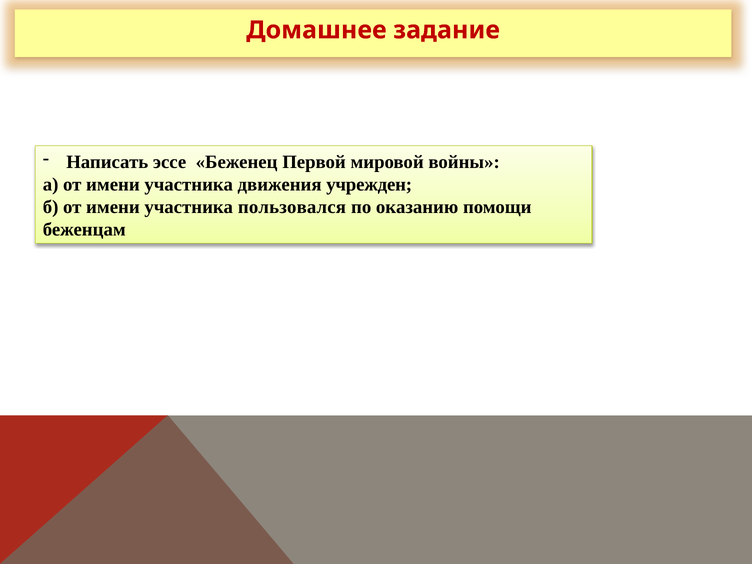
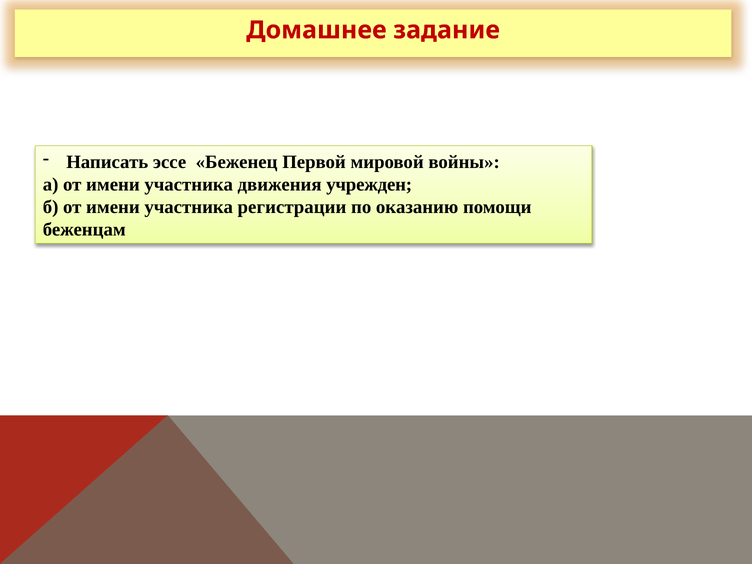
пользовался: пользовался -> регистрации
